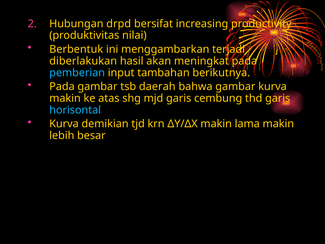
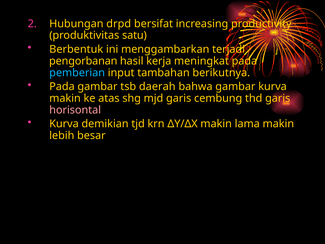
nilai: nilai -> satu
diberlakukan: diberlakukan -> pengorbanan
akan: akan -> kerja
horisontal colour: light blue -> pink
